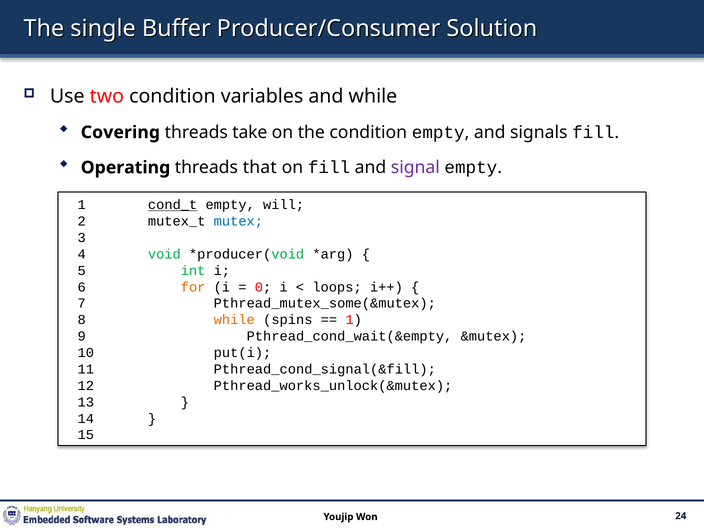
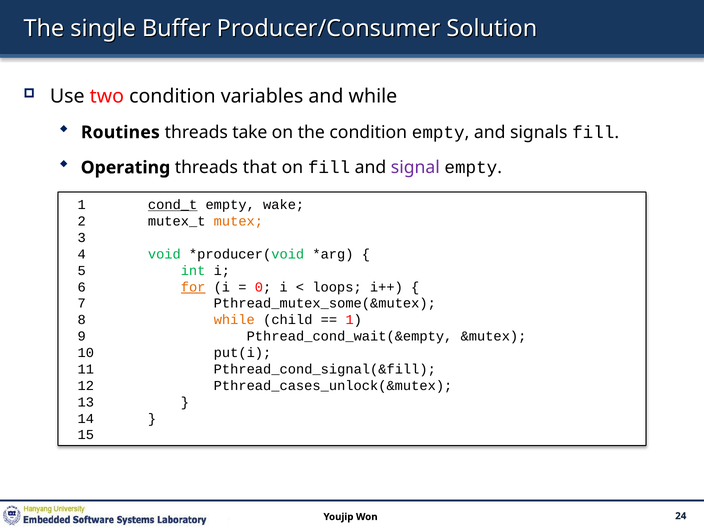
Covering: Covering -> Routines
will: will -> wake
mutex colour: blue -> orange
for underline: none -> present
spins: spins -> child
Pthread_works_unlock(&mutex: Pthread_works_unlock(&mutex -> Pthread_cases_unlock(&mutex
